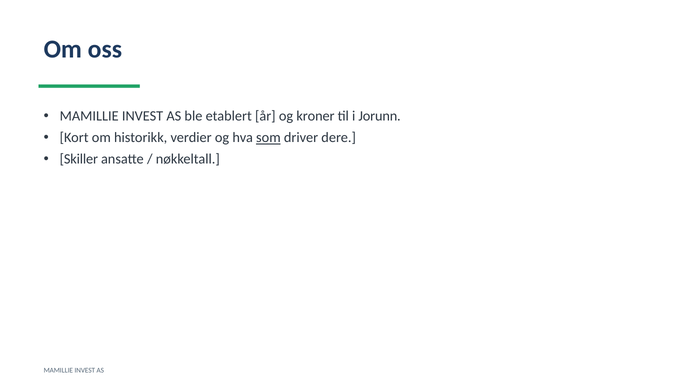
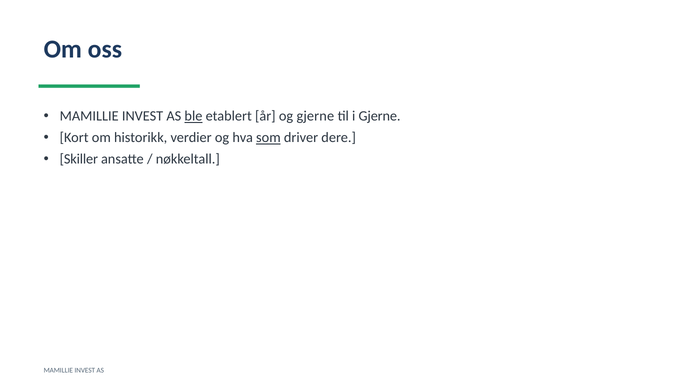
ble underline: none -> present
og kroner: kroner -> gjerne
i Jorunn: Jorunn -> Gjerne
